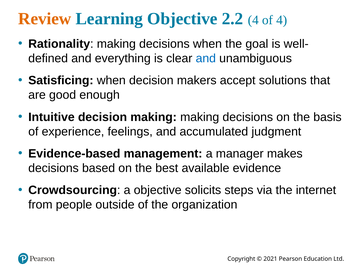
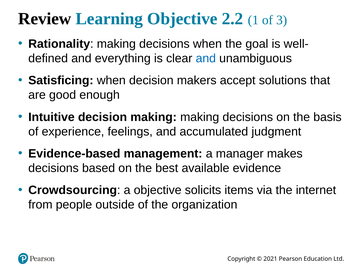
Review colour: orange -> black
2.2 4: 4 -> 1
of 4: 4 -> 3
steps: steps -> items
